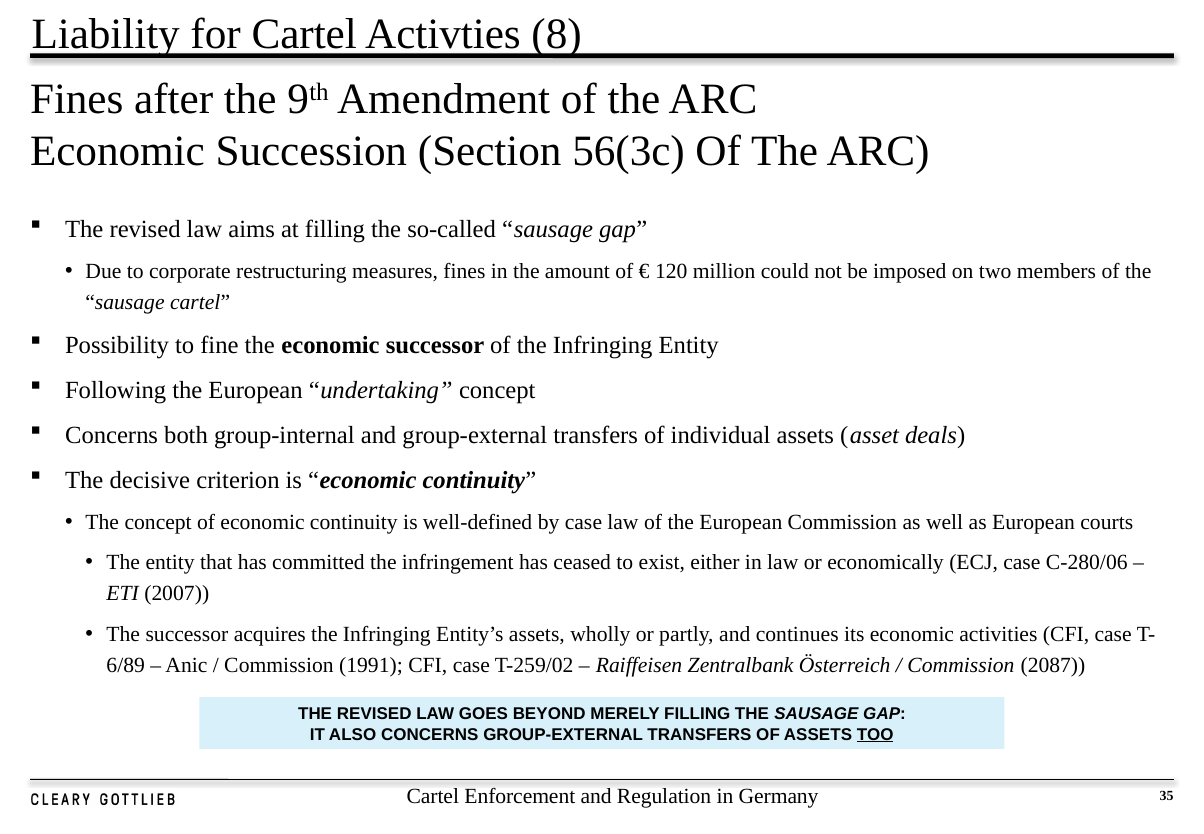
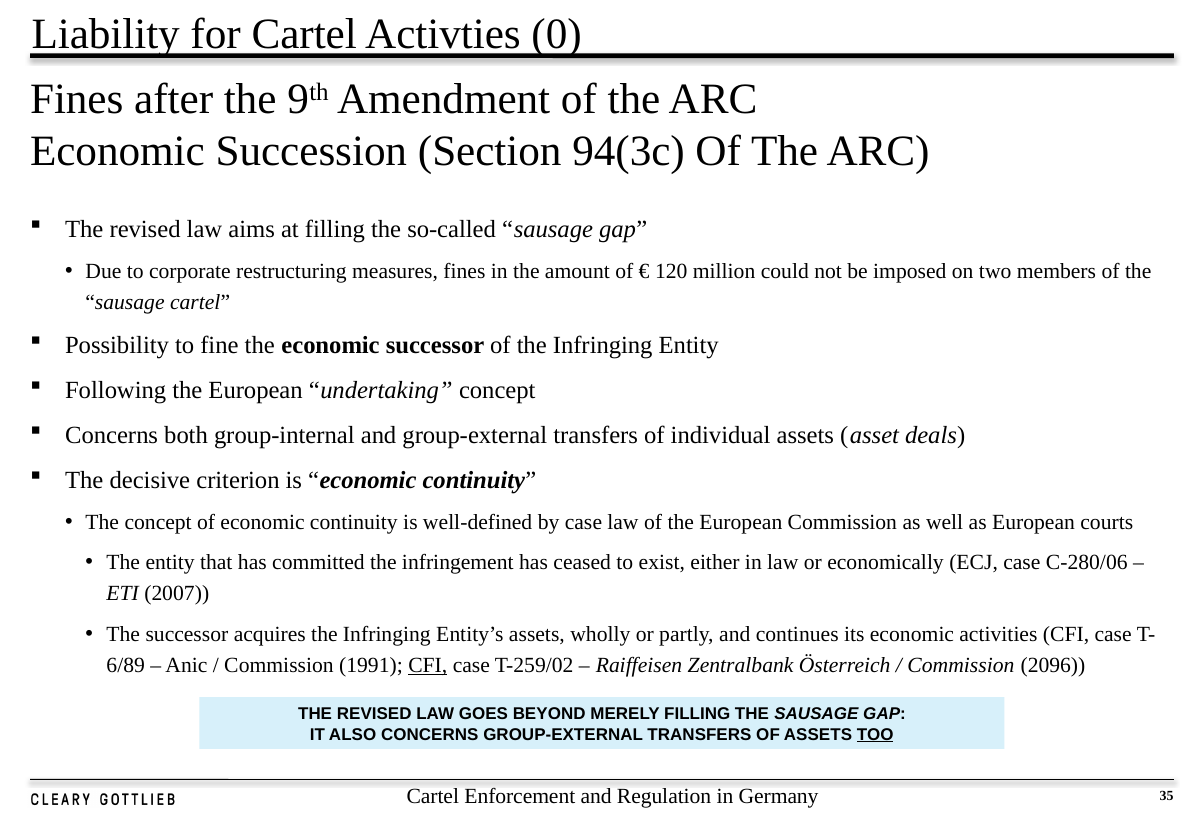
8: 8 -> 0
56(3c: 56(3c -> 94(3c
CFI at (428, 665) underline: none -> present
2087: 2087 -> 2096
